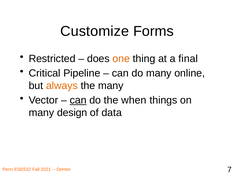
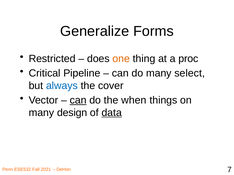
Customize: Customize -> Generalize
final: final -> proc
online: online -> select
always colour: orange -> blue
the many: many -> cover
data underline: none -> present
